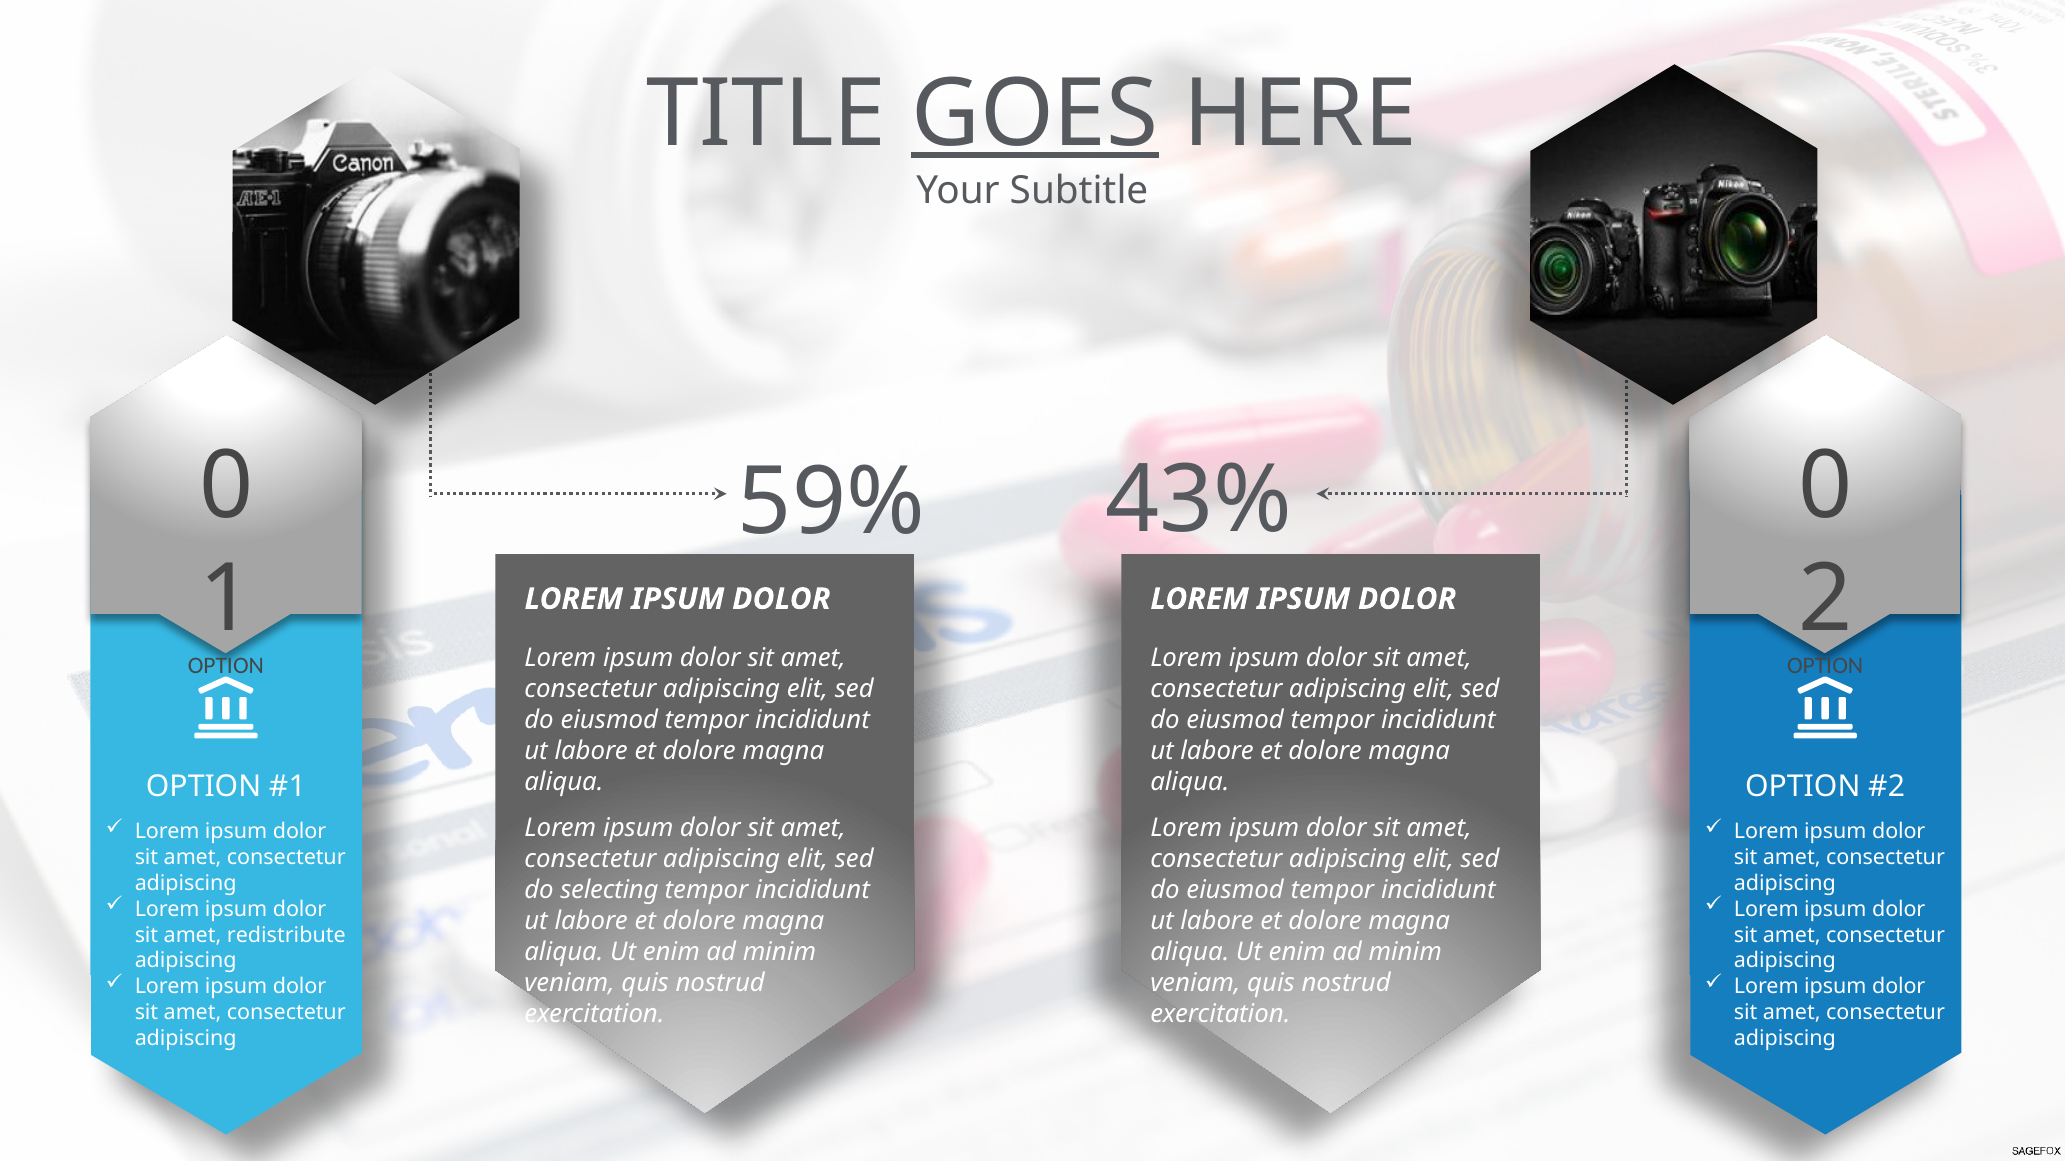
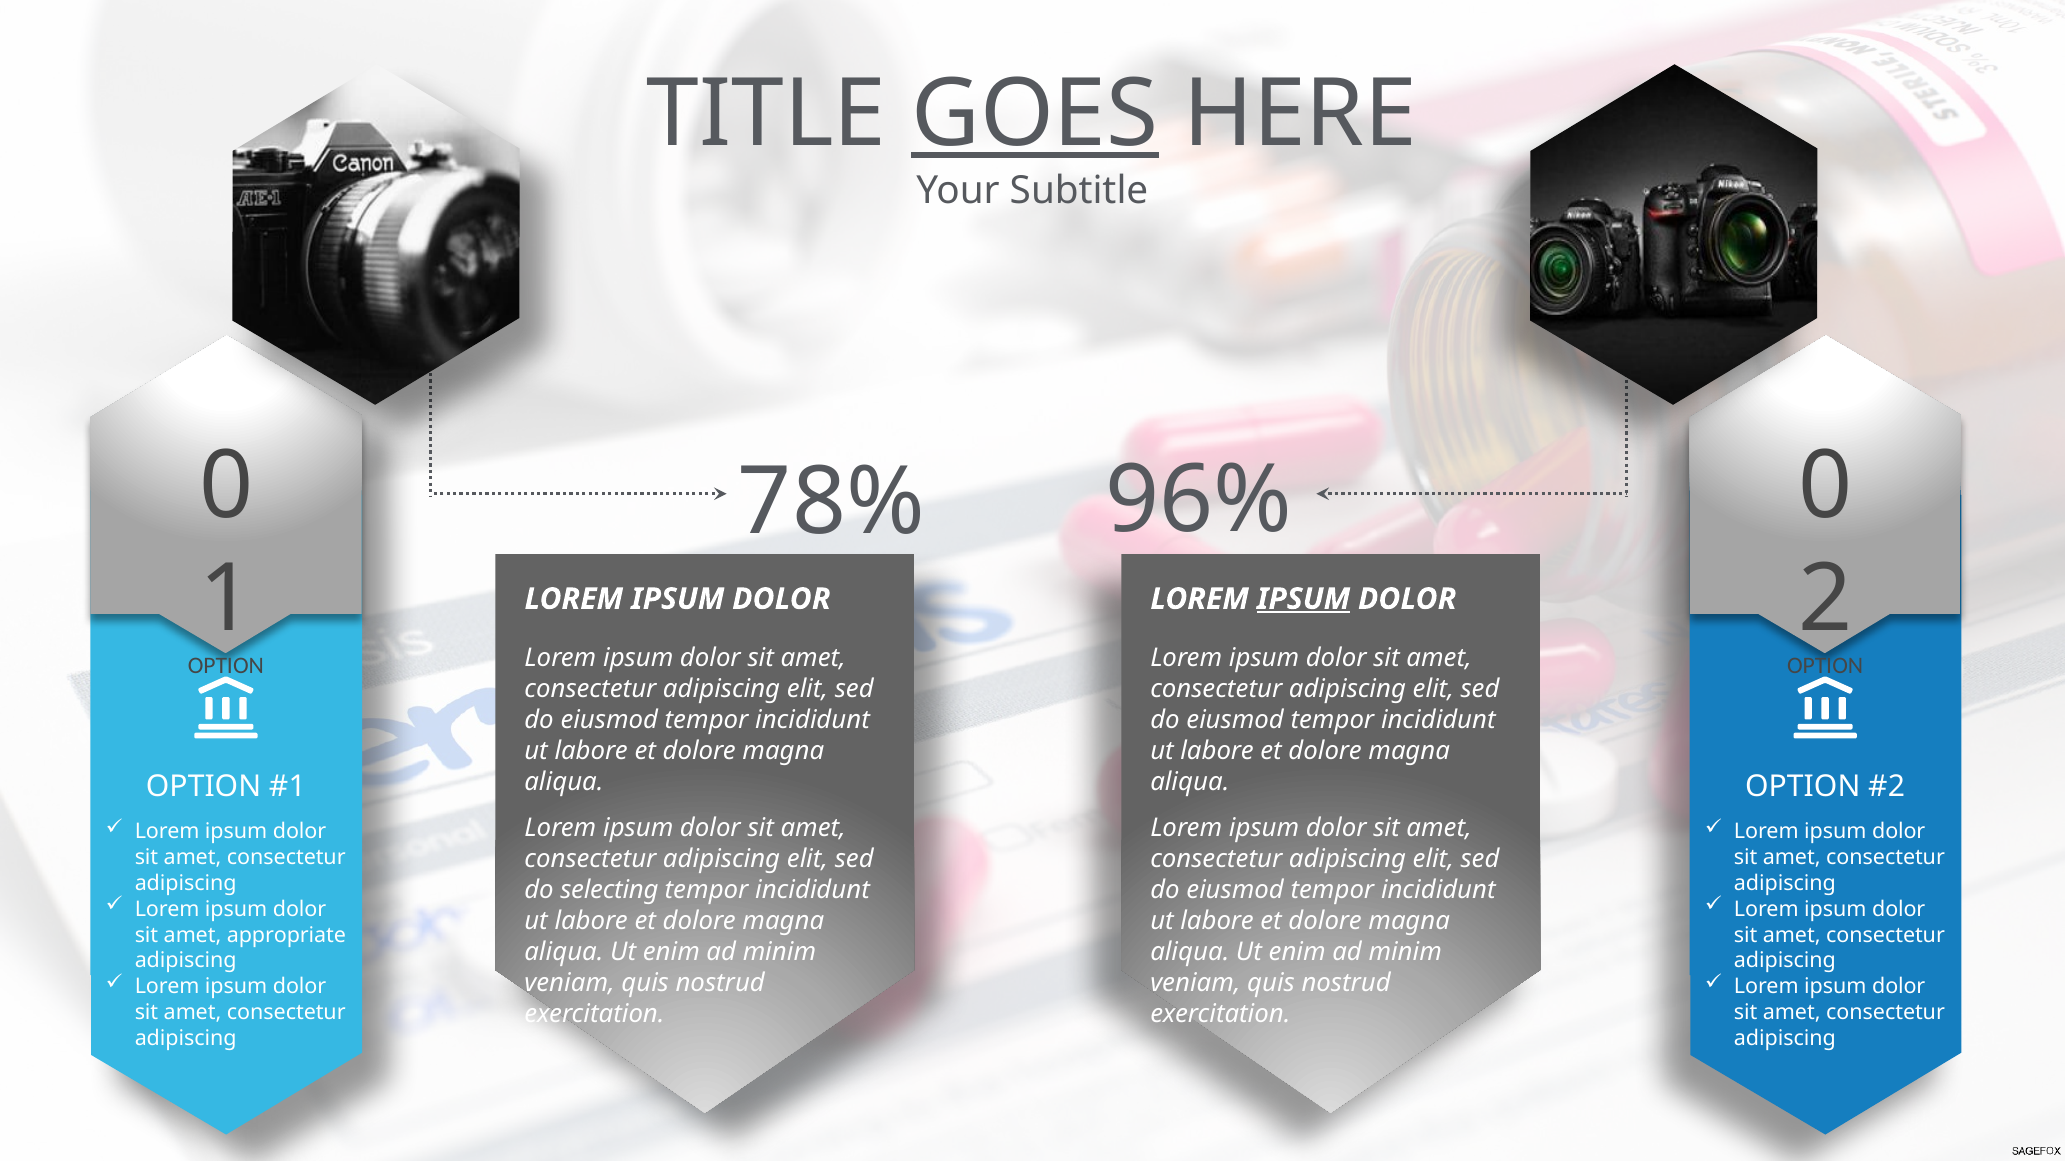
43%: 43% -> 96%
59%: 59% -> 78%
IPSUM at (1304, 599) underline: none -> present
redistribute: redistribute -> appropriate
